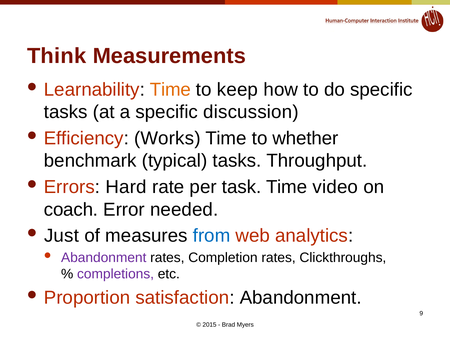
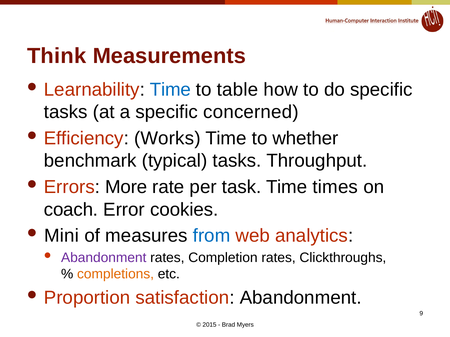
Time at (170, 90) colour: orange -> blue
keep: keep -> table
discussion: discussion -> concerned
Hard: Hard -> More
video: video -> times
needed: needed -> cookies
Just: Just -> Mini
completions colour: purple -> orange
